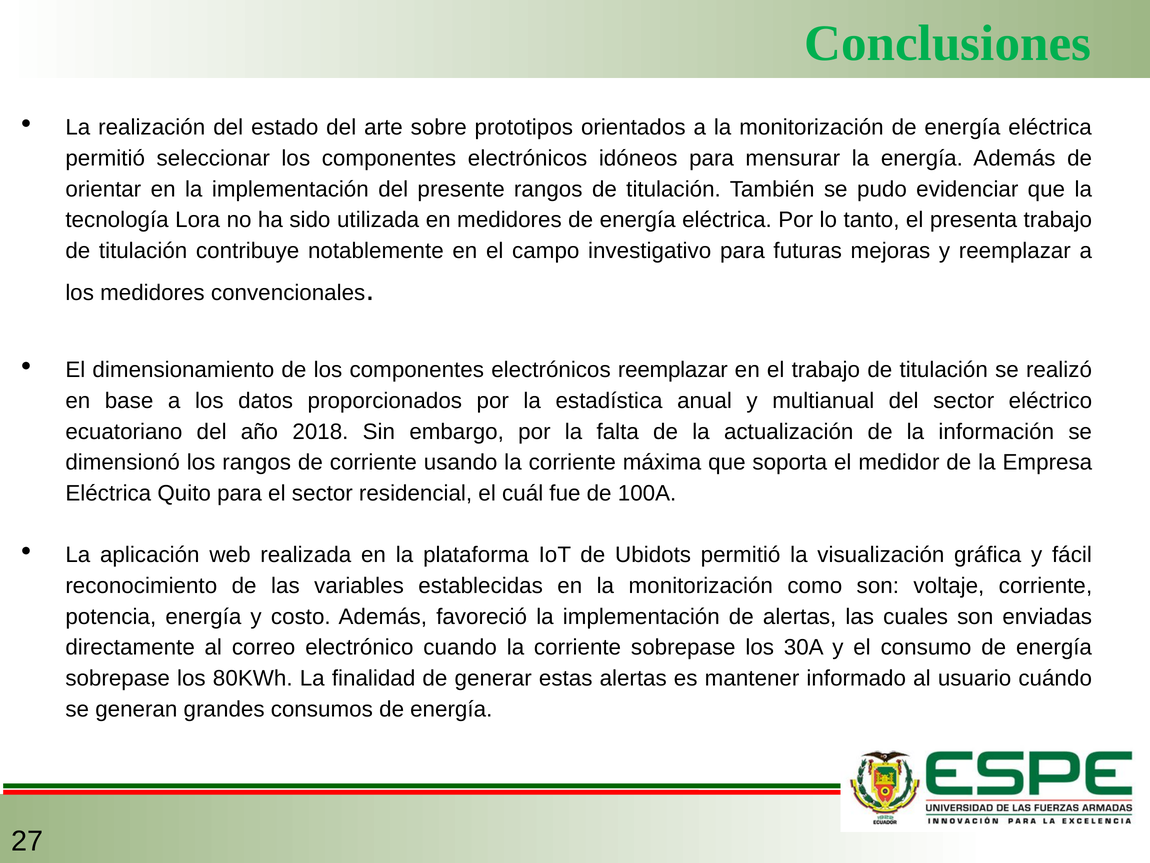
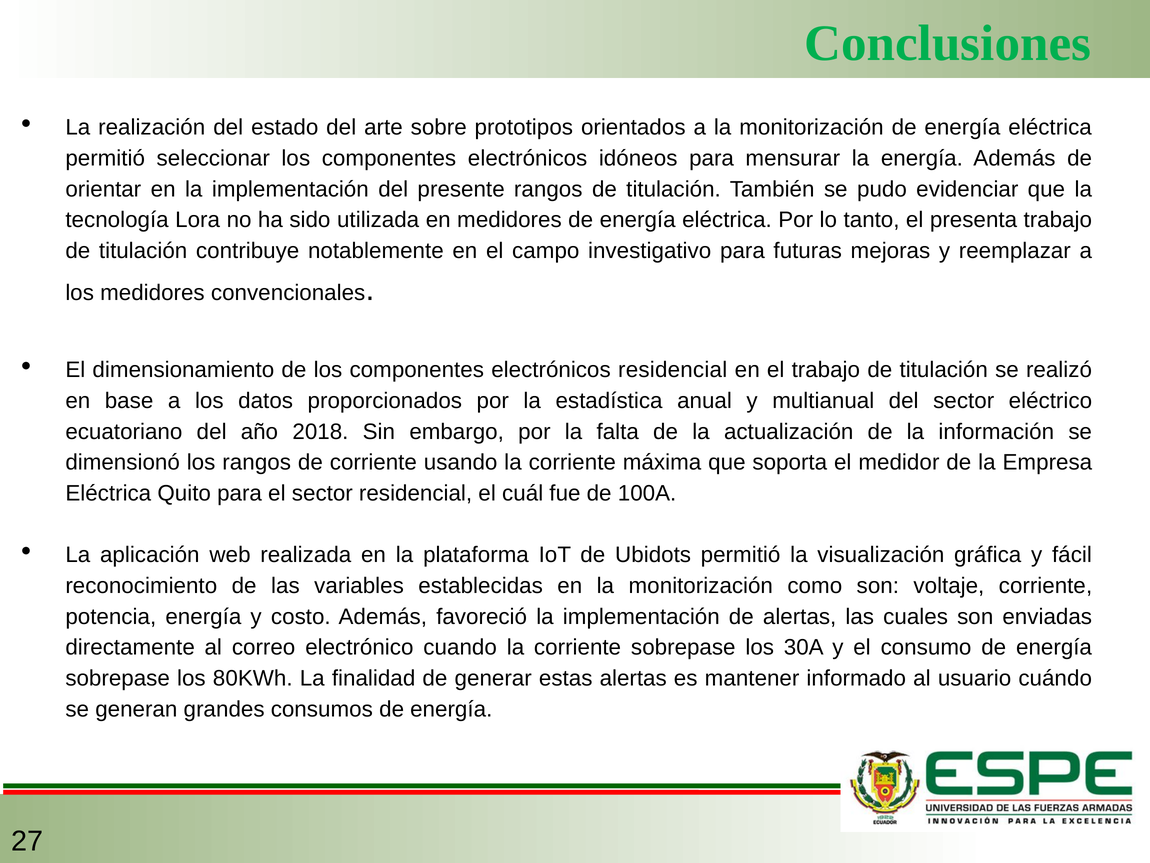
electrónicos reemplazar: reemplazar -> residencial
